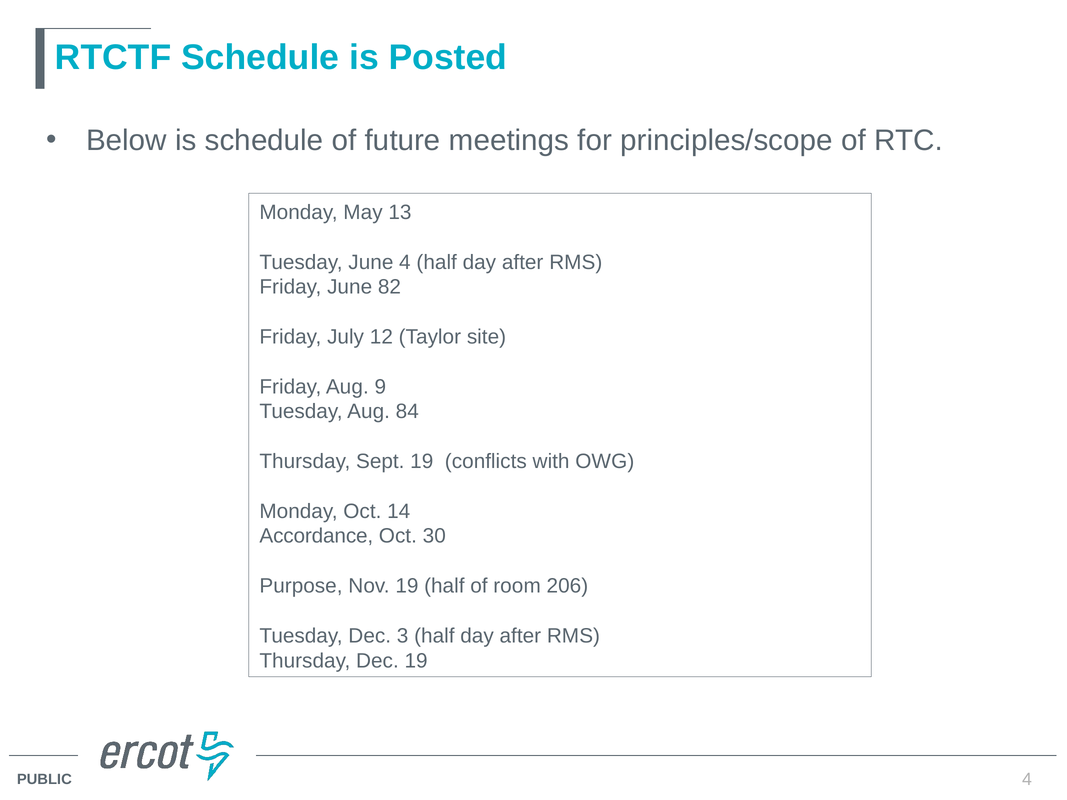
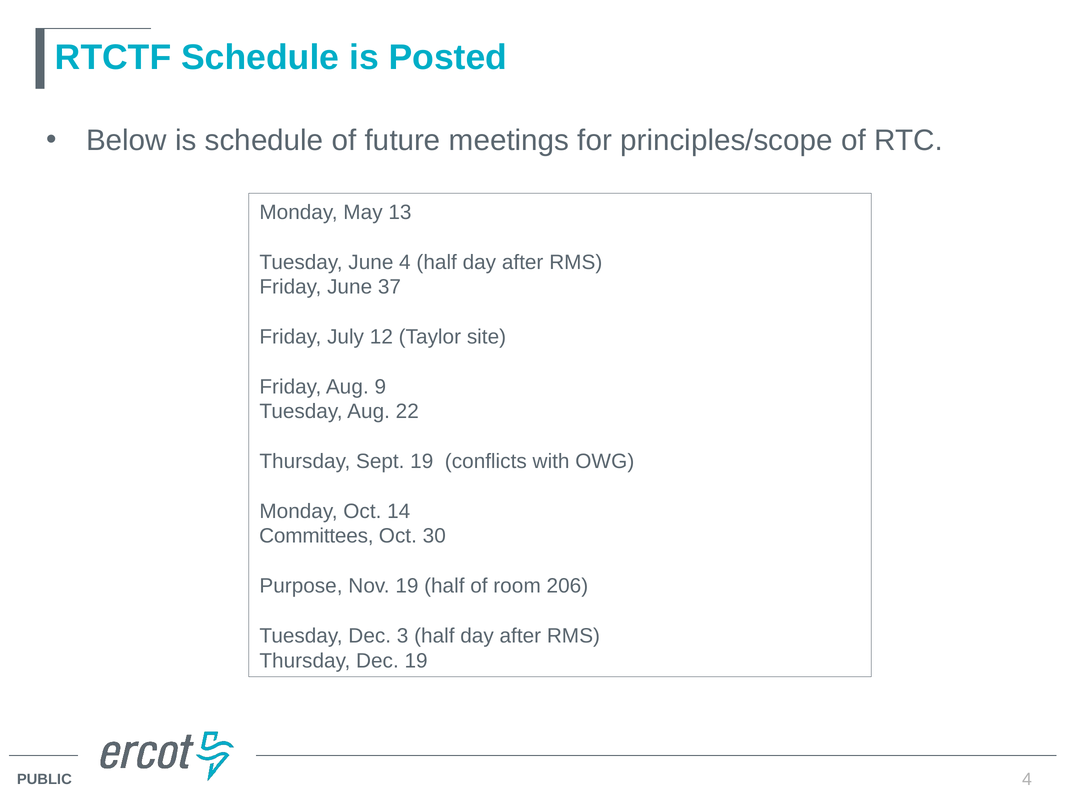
82: 82 -> 37
84: 84 -> 22
Accordance: Accordance -> Committees
